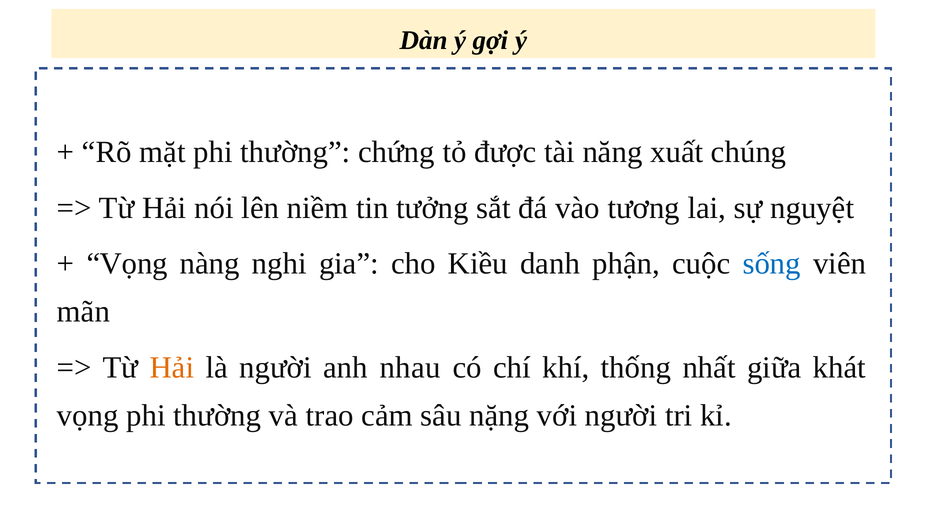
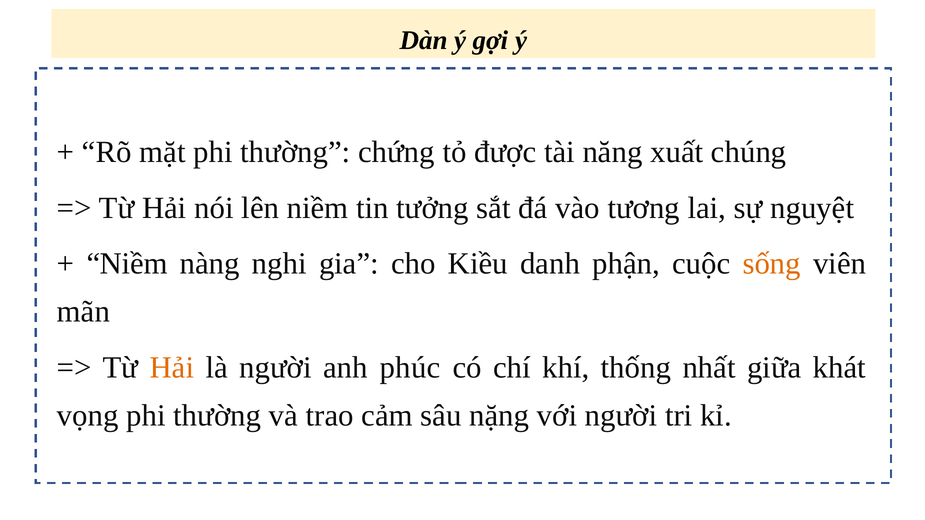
Vọng at (127, 264): Vọng -> Niềm
sống colour: blue -> orange
nhau: nhau -> phúc
